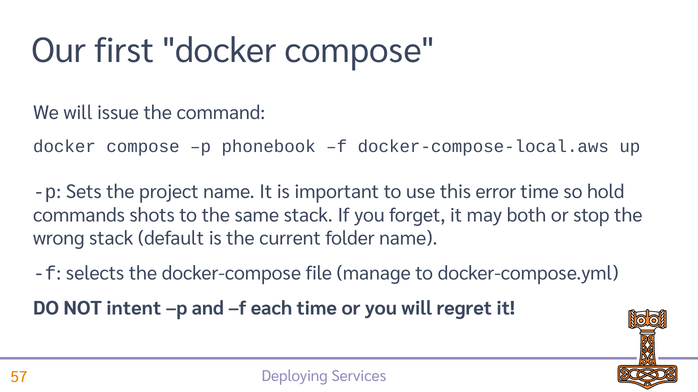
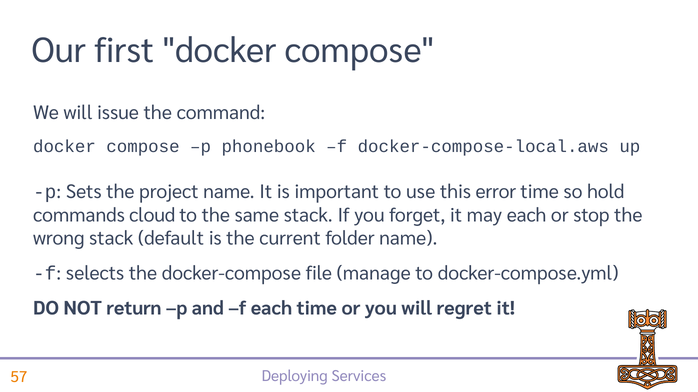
shots: shots -> cloud
may both: both -> each
intent: intent -> return
